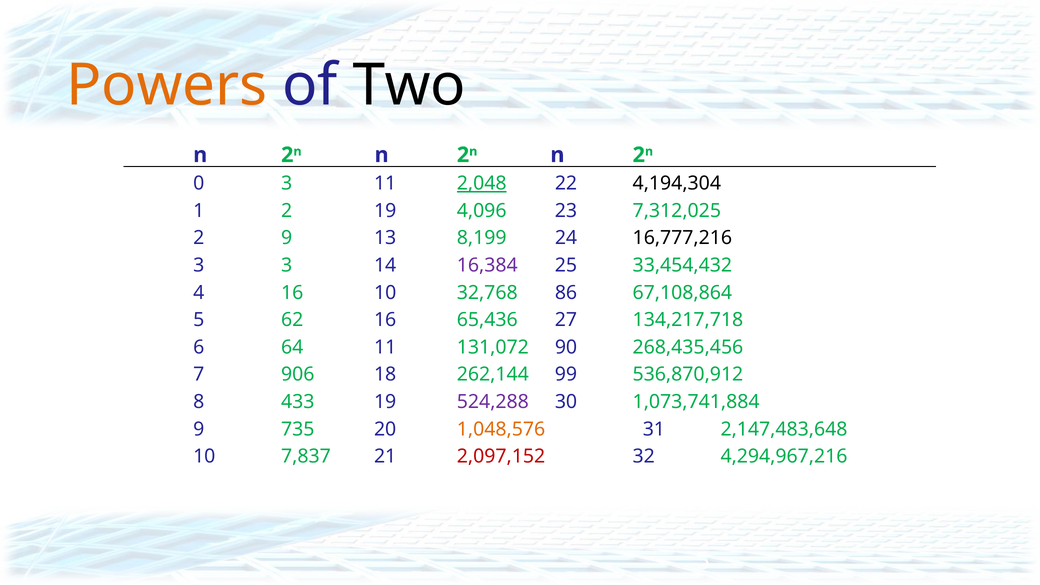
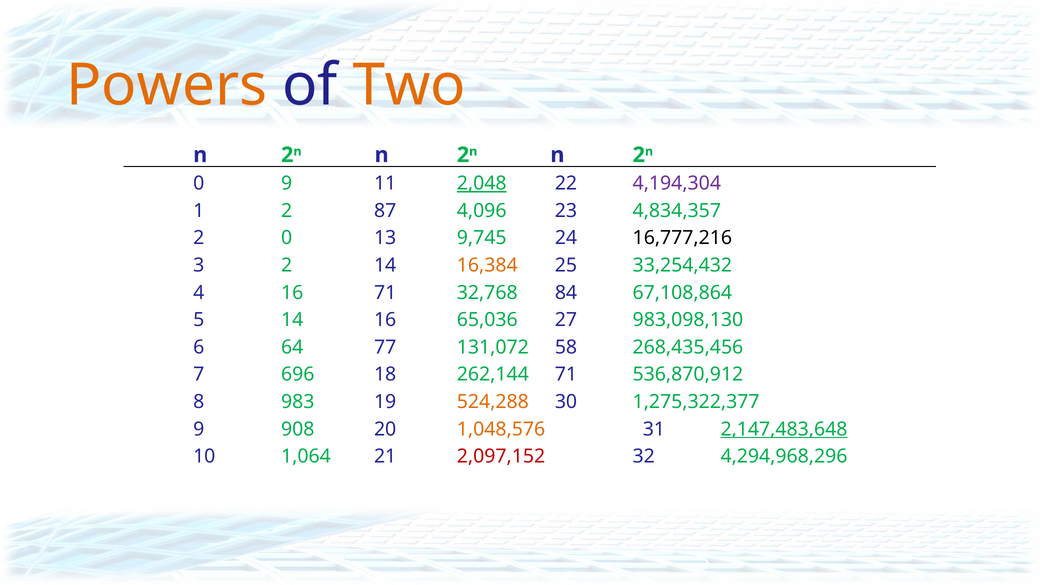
Two colour: black -> orange
0 3: 3 -> 9
4,194,304 colour: black -> purple
2 19: 19 -> 87
7,312,025: 7,312,025 -> 4,834,357
2 9: 9 -> 0
8,199: 8,199 -> 9,745
3 3: 3 -> 2
16,384 colour: purple -> orange
33,454,432: 33,454,432 -> 33,254,432
16 10: 10 -> 71
86: 86 -> 84
5 62: 62 -> 14
65,436: 65,436 -> 65,036
134,217,718: 134,217,718 -> 983,098,130
64 11: 11 -> 77
90: 90 -> 58
906: 906 -> 696
262,144 99: 99 -> 71
433: 433 -> 983
524,288 colour: purple -> orange
1,073,741,884: 1,073,741,884 -> 1,275,322,377
735: 735 -> 908
2,147,483,648 underline: none -> present
7,837: 7,837 -> 1,064
4,294,967,216: 4,294,967,216 -> 4,294,968,296
